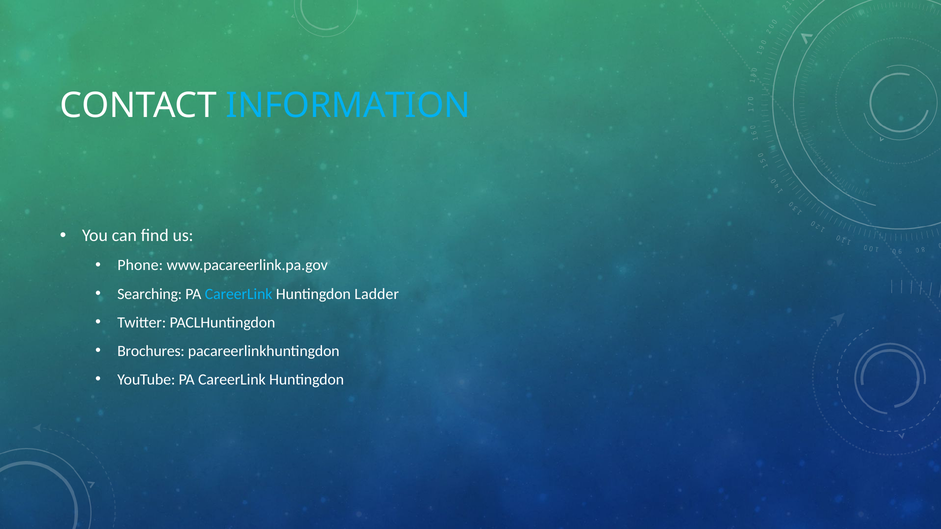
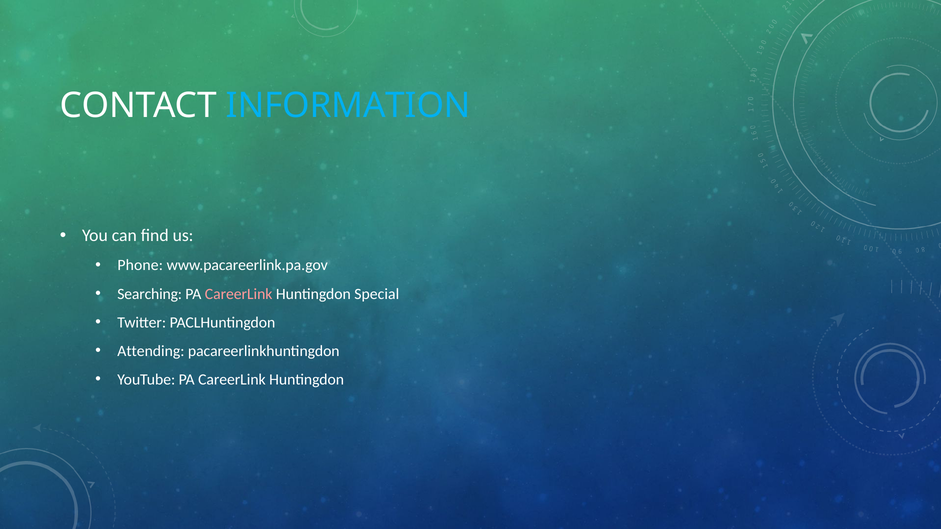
CareerLink at (239, 294) colour: light blue -> pink
Ladder: Ladder -> Special
Brochures: Brochures -> Attending
